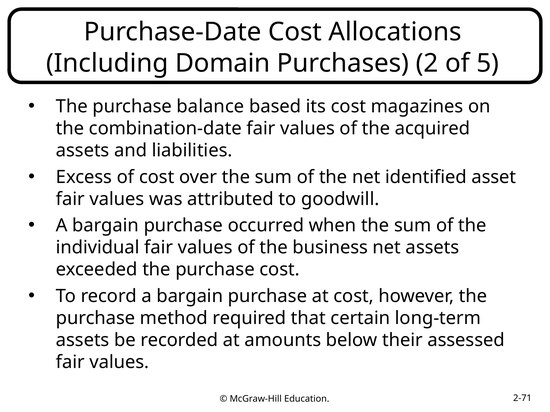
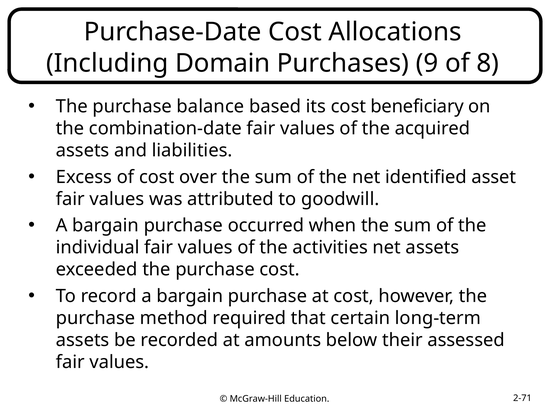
2: 2 -> 9
5: 5 -> 8
magazines: magazines -> beneficiary
business: business -> activities
